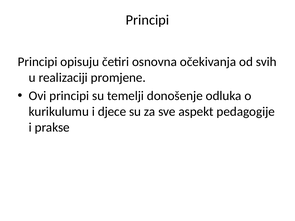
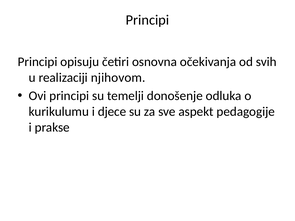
promjene: promjene -> njihovom
